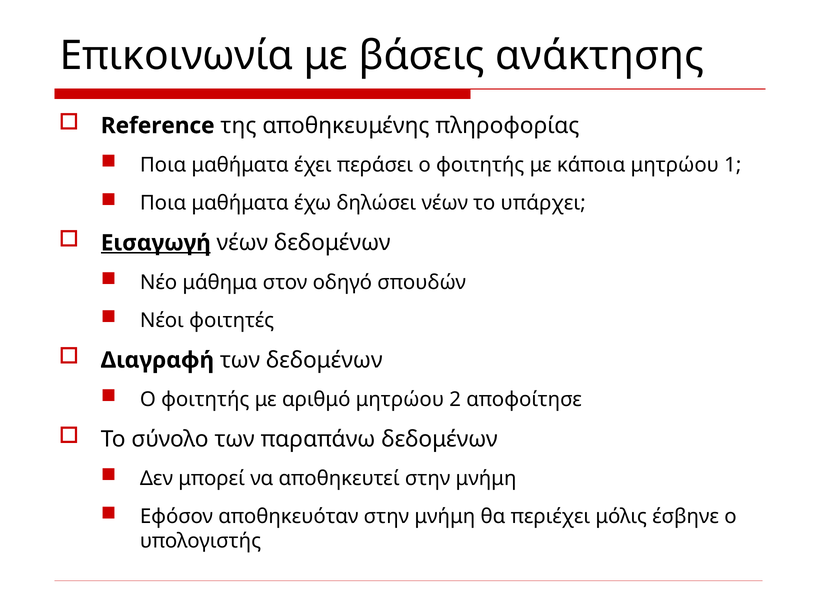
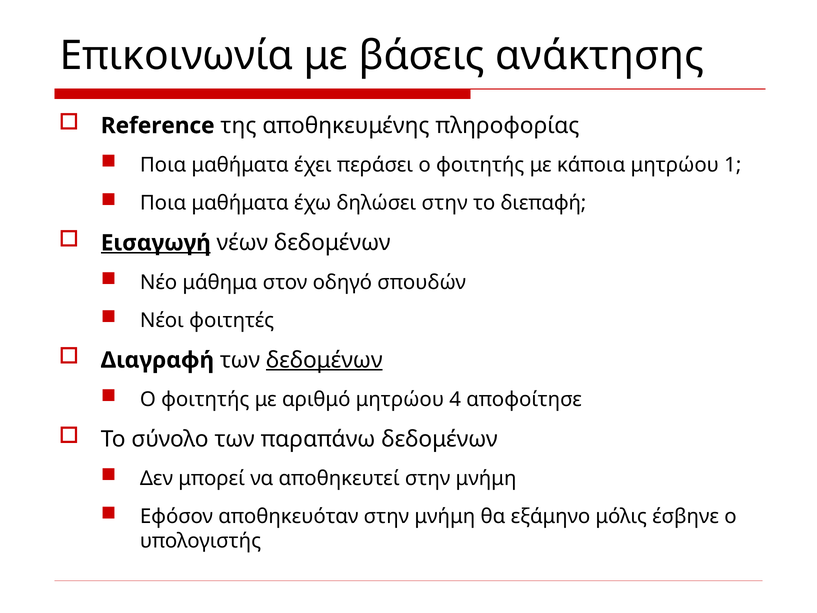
δηλώσει νέων: νέων -> στην
υπάρχει: υπάρχει -> διεπαφή
δεδομένων at (324, 360) underline: none -> present
2: 2 -> 4
περιέχει: περιέχει -> εξάμηνο
